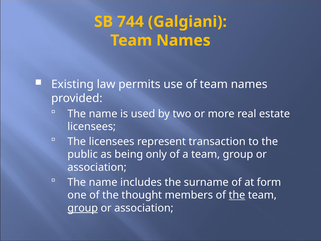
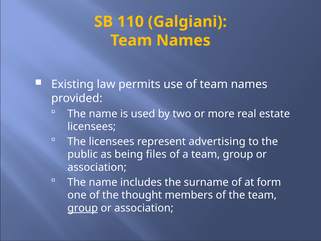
744: 744 -> 110
transaction: transaction -> advertising
only: only -> files
the at (237, 195) underline: present -> none
